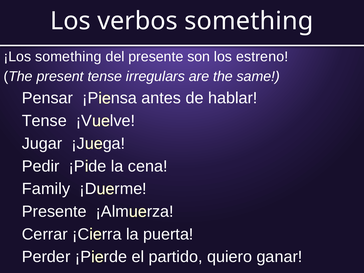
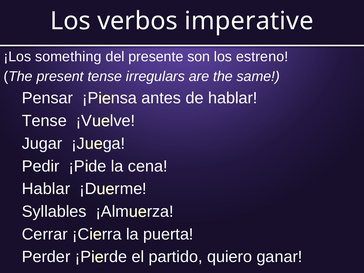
verbos something: something -> imperative
Family at (46, 189): Family -> Hablar
Presente at (54, 212): Presente -> Syllables
